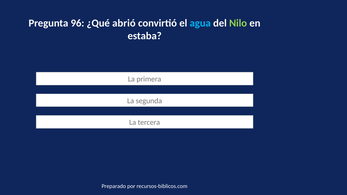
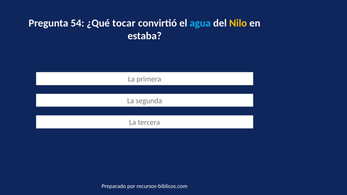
96: 96 -> 54
abrió: abrió -> tocar
Nilo colour: light green -> yellow
